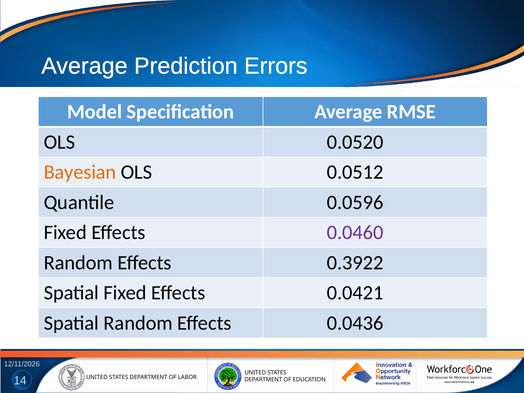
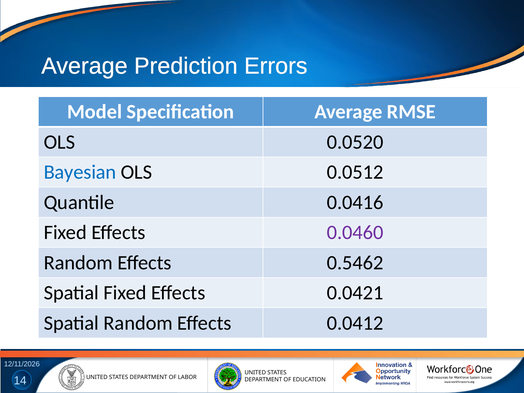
Bayesian colour: orange -> blue
0.0596: 0.0596 -> 0.0416
0.3922: 0.3922 -> 0.5462
0.0436: 0.0436 -> 0.0412
